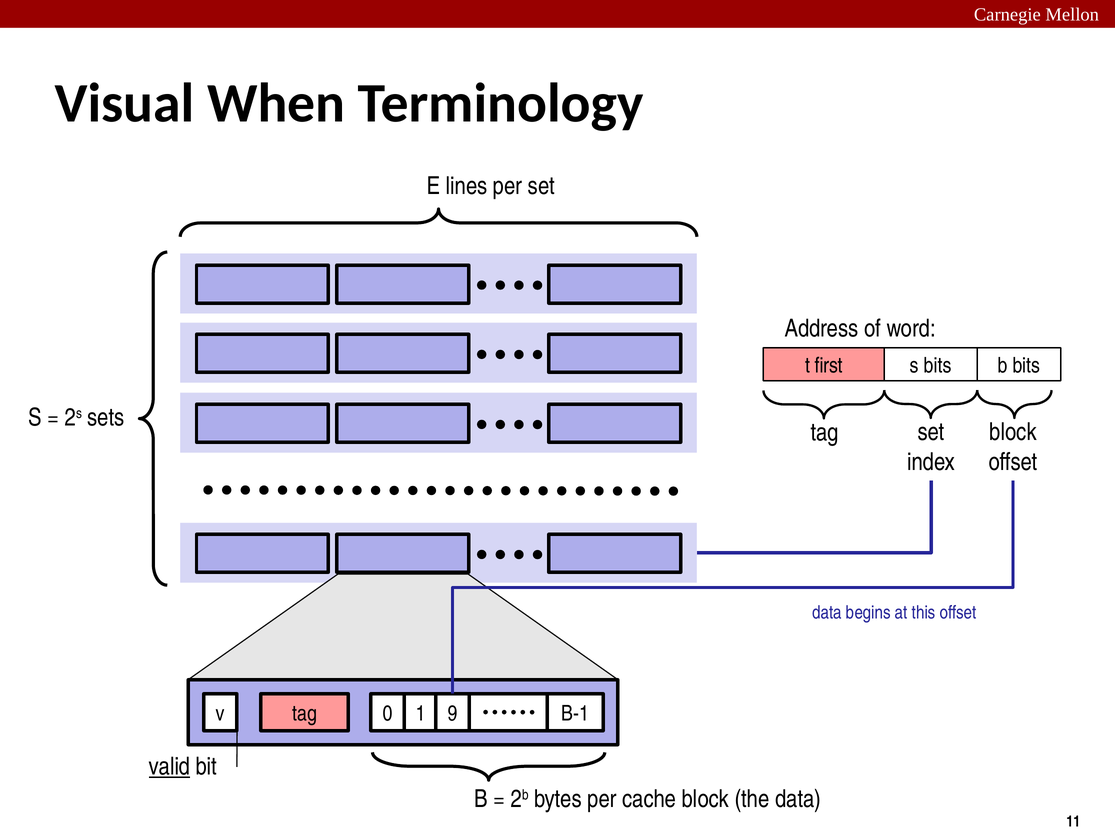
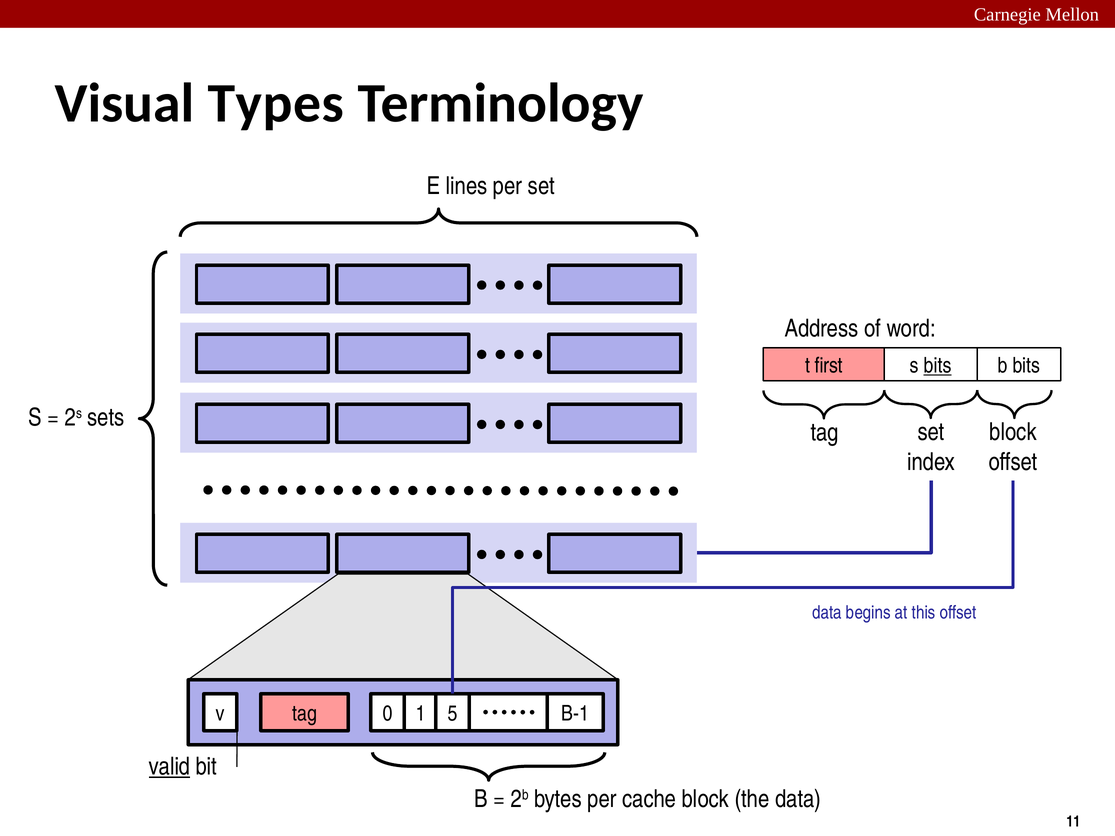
When: When -> Types
bits at (938, 366) underline: none -> present
9: 9 -> 5
